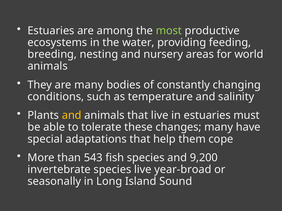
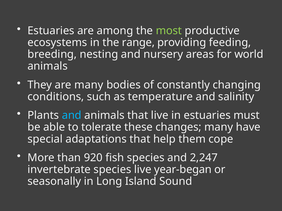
water: water -> range
and at (72, 116) colour: yellow -> light blue
543: 543 -> 920
9,200: 9,200 -> 2,247
year-broad: year-broad -> year-began
